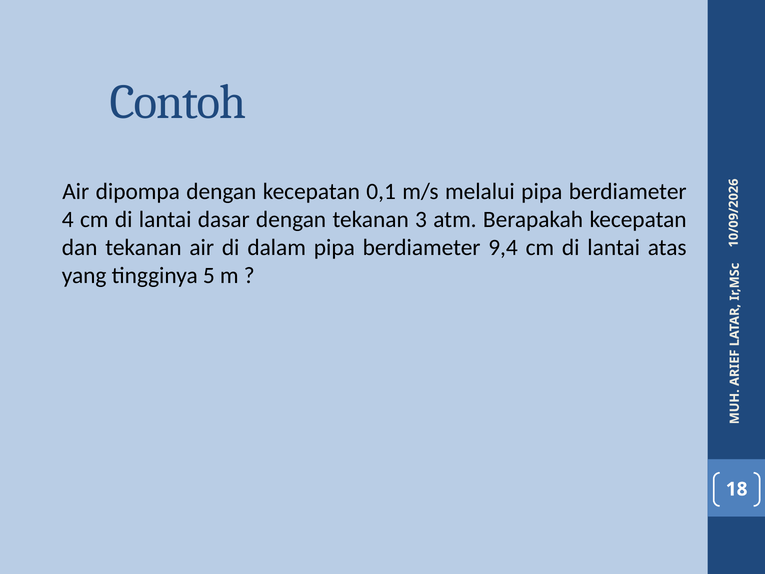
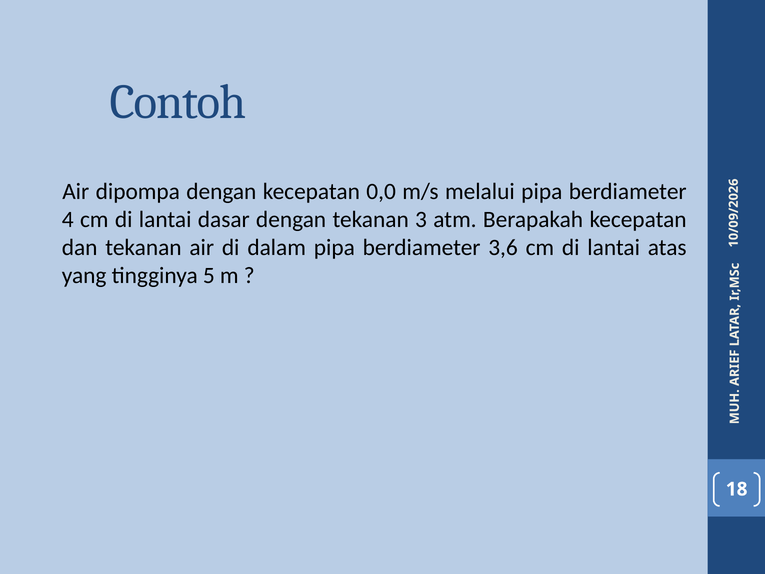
0,1: 0,1 -> 0,0
9,4: 9,4 -> 3,6
